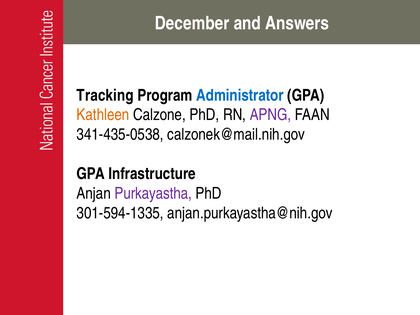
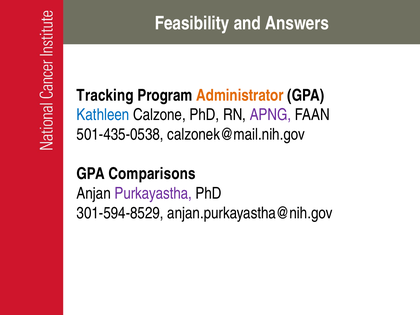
December: December -> Feasibility
Administrator colour: blue -> orange
Kathleen colour: orange -> blue
341-435-0538: 341-435-0538 -> 501-435-0538
Infrastructure: Infrastructure -> Comparisons
301-594-1335: 301-594-1335 -> 301-594-8529
